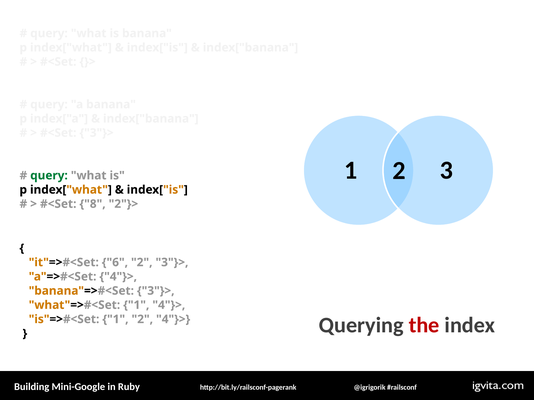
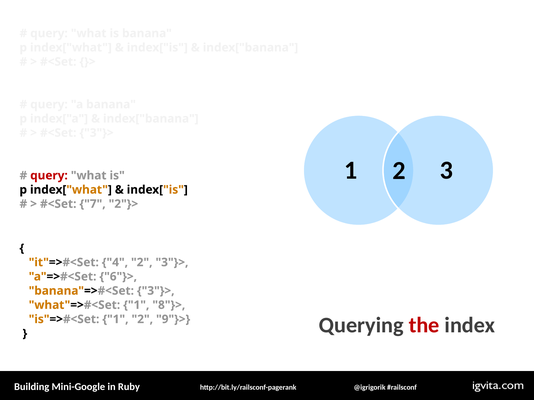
query at (49, 176) colour: green -> red
8: 8 -> 7
6: 6 -> 4
4"}> at (118, 277): 4"}> -> 6"}>
1 4"}>: 4"}> -> 8"}>
2 4"}>: 4"}> -> 9"}>
